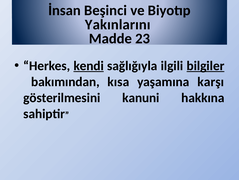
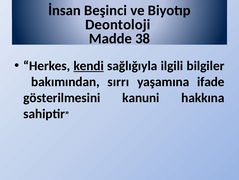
Yakınlarını: Yakınlarını -> Deontoloji
23: 23 -> 38
bilgiler underline: present -> none
kısa: kısa -> sırrı
karşı: karşı -> ifade
